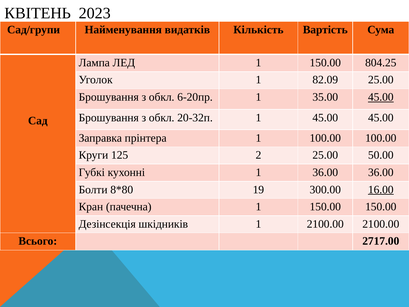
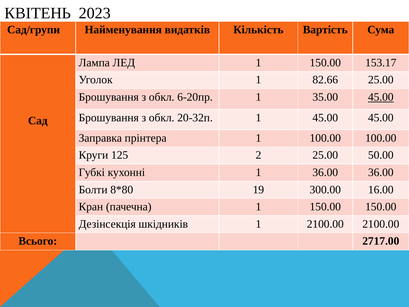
804.25: 804.25 -> 153.17
82.09: 82.09 -> 82.66
16.00 underline: present -> none
